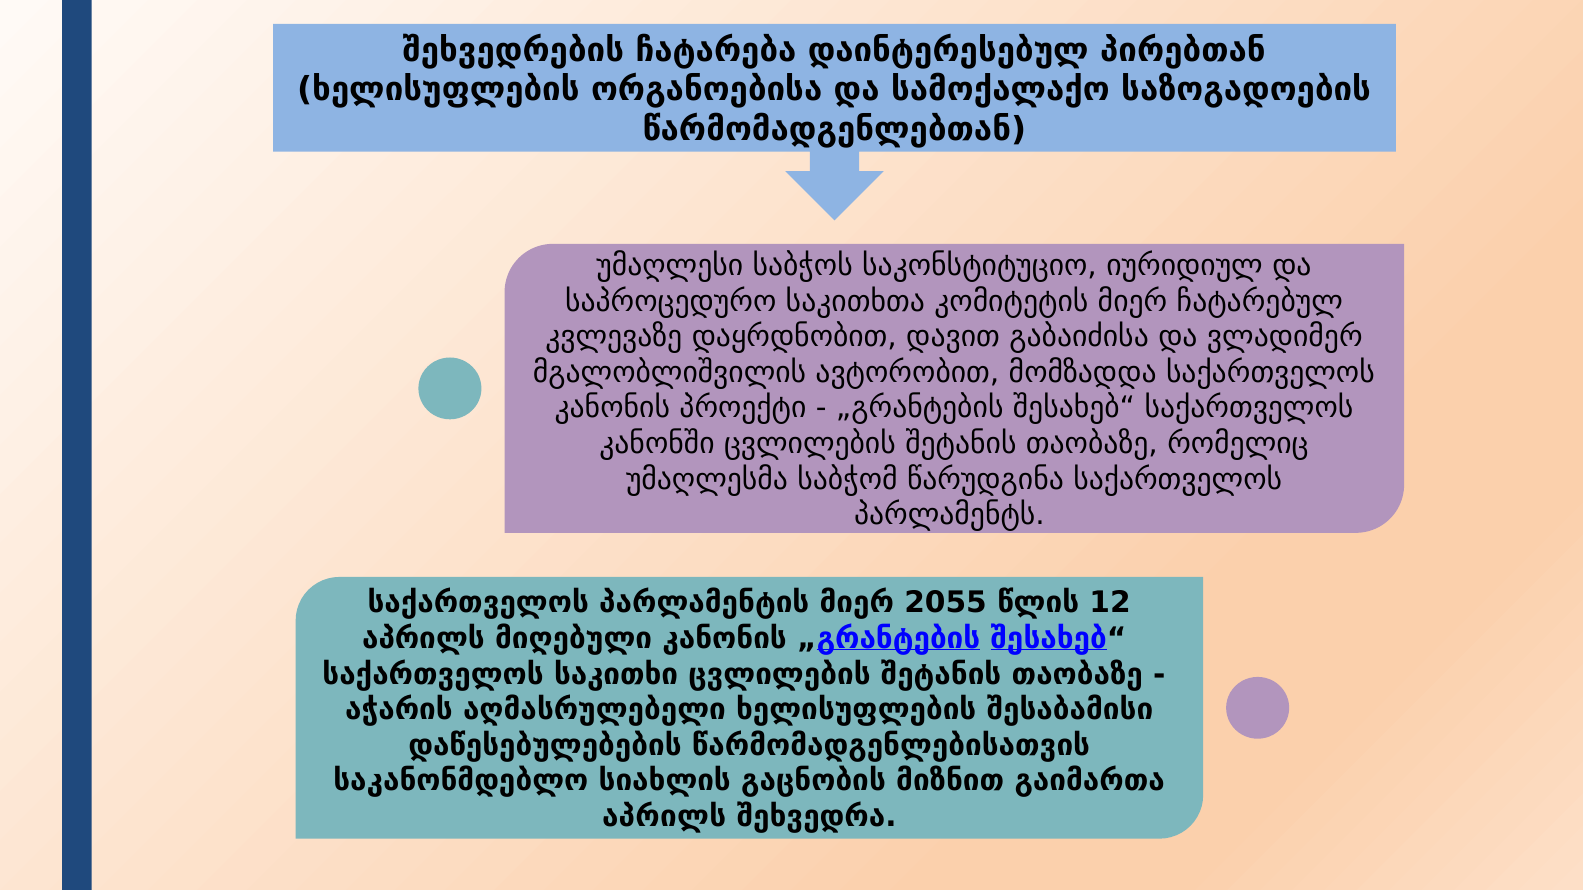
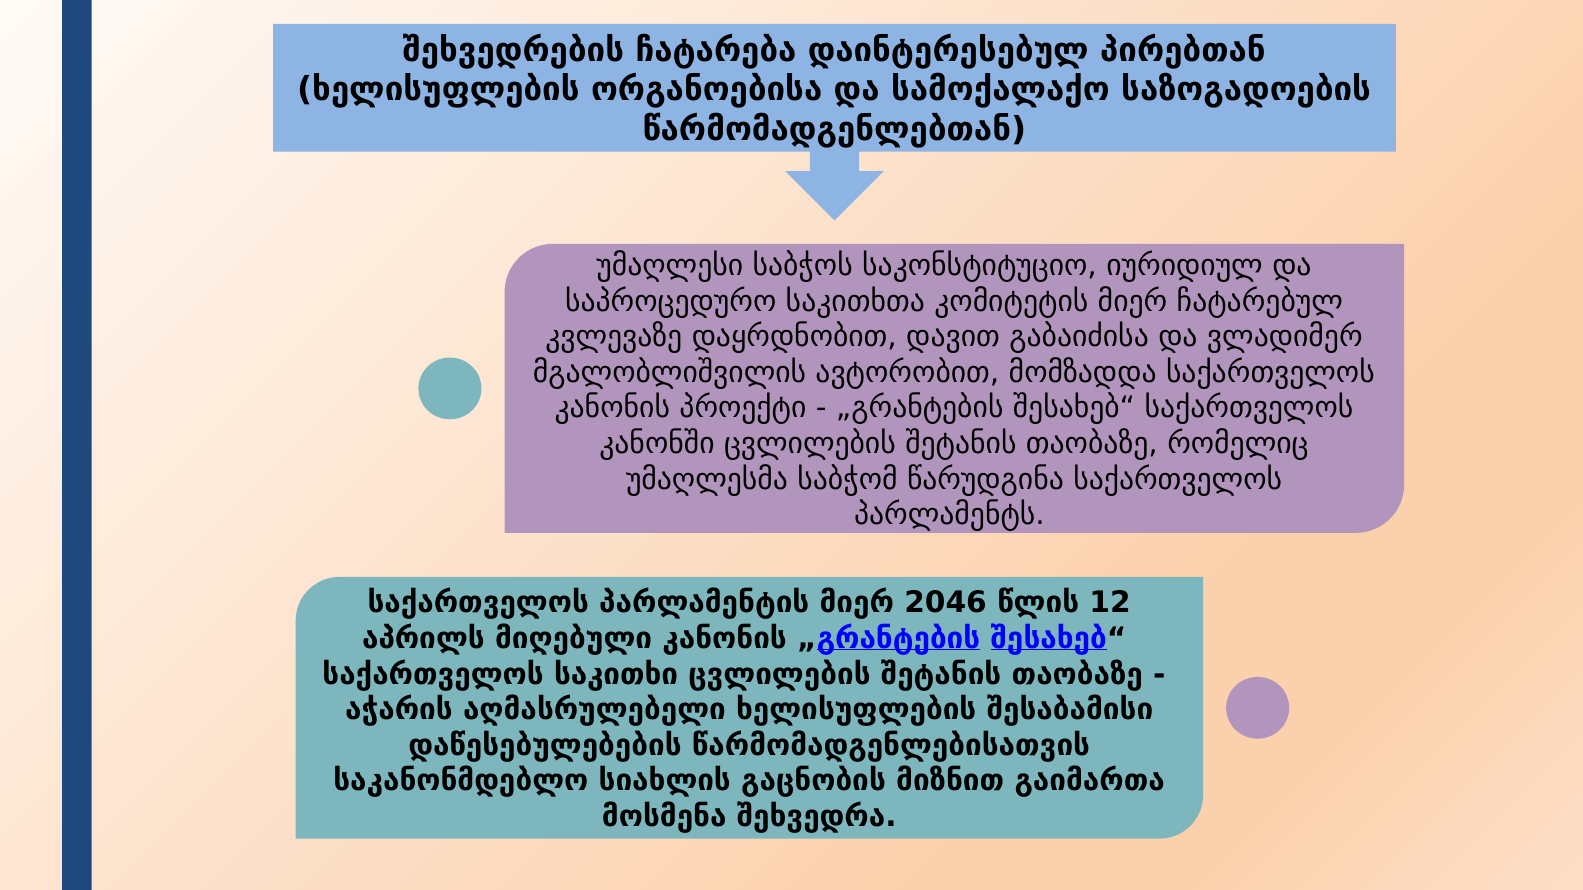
2055: 2055 -> 2046
აპრილს at (664, 817): აპრილს -> მოსმენა
